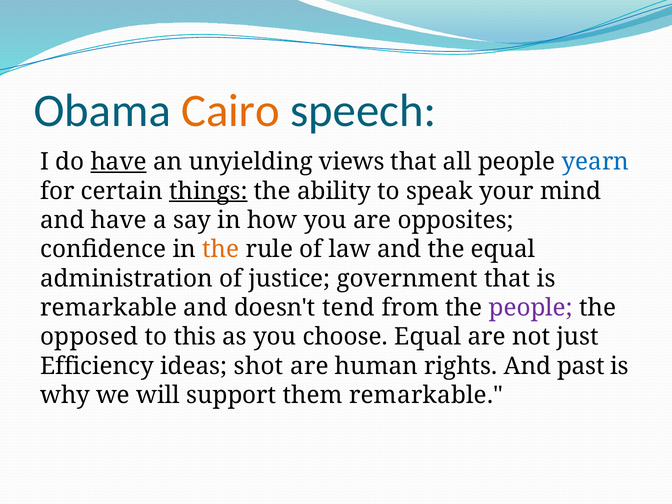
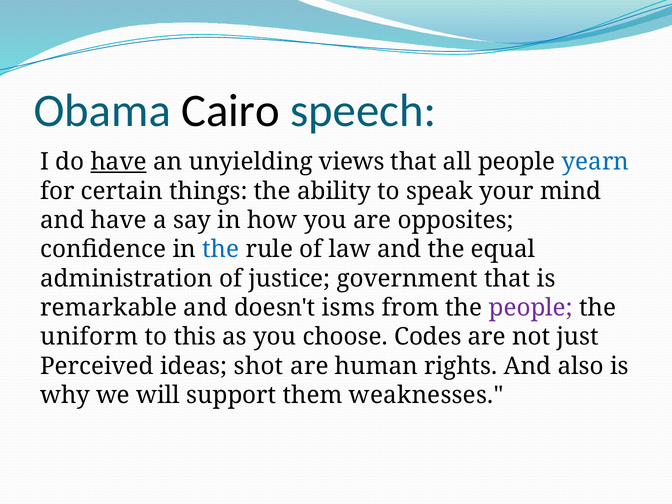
Cairo colour: orange -> black
things underline: present -> none
the at (221, 249) colour: orange -> blue
tend: tend -> isms
opposed: opposed -> uniform
choose Equal: Equal -> Codes
Efficiency: Efficiency -> Perceived
past: past -> also
them remarkable: remarkable -> weaknesses
